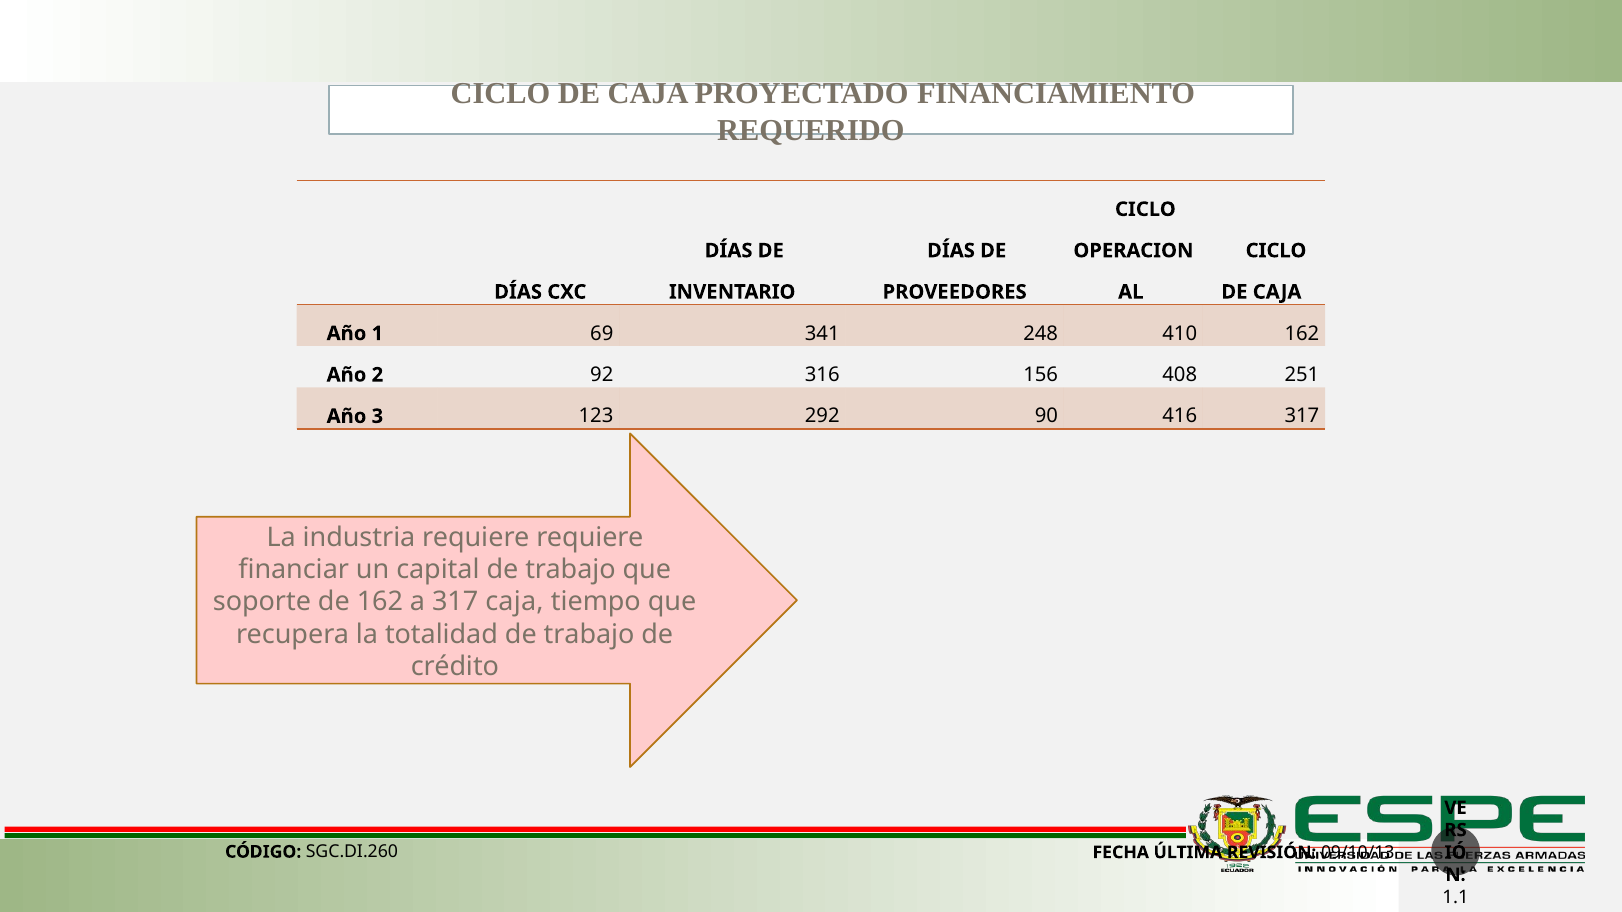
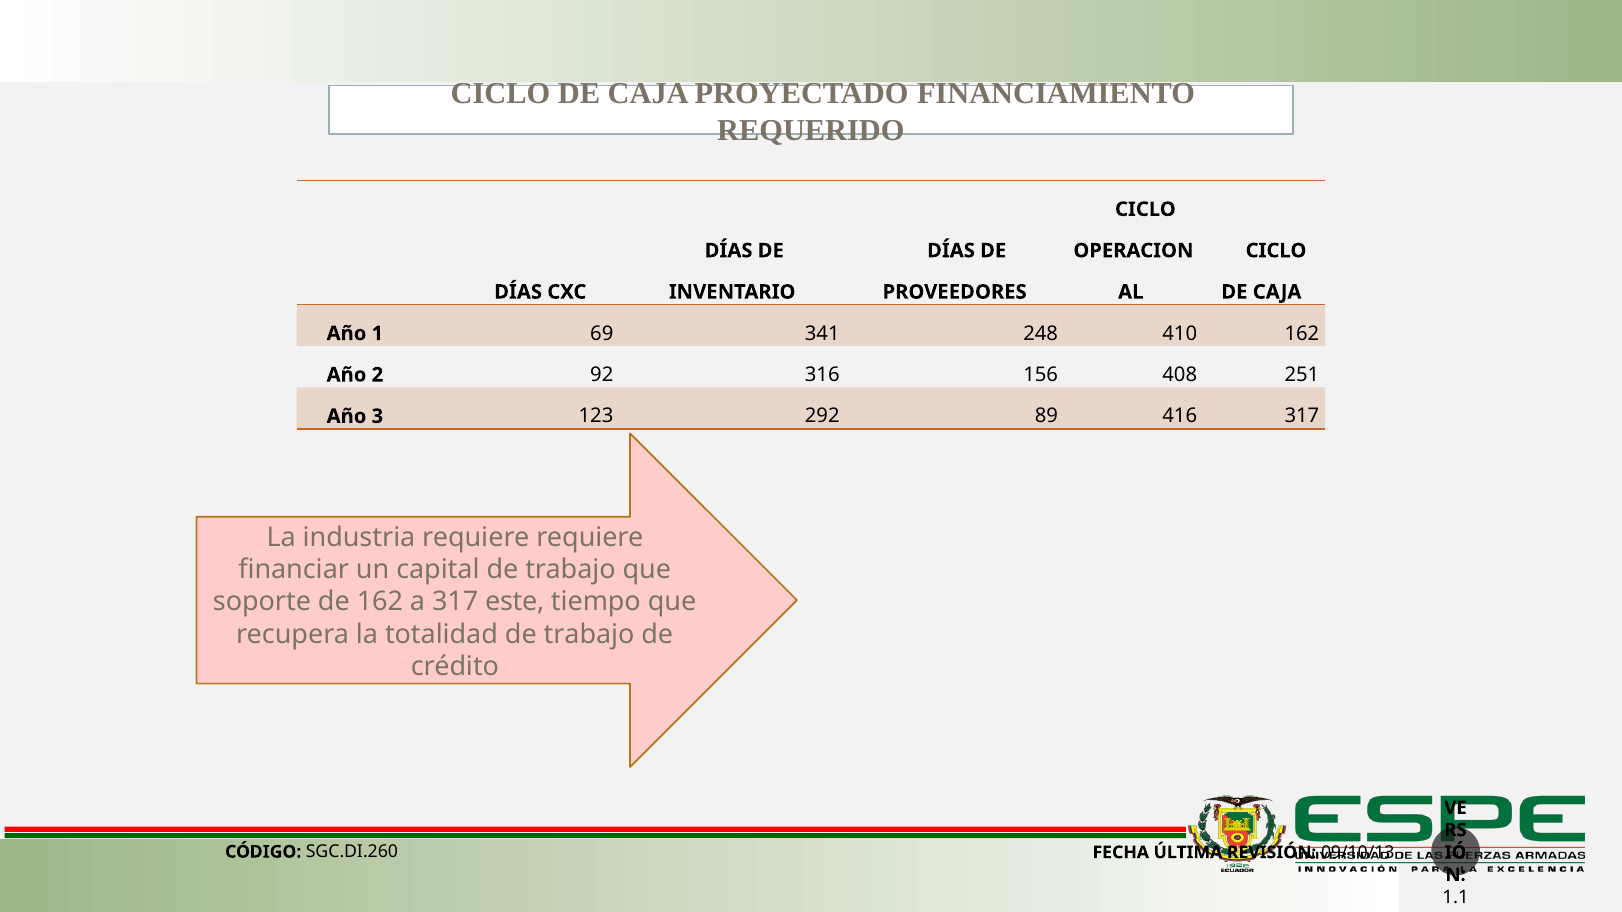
90: 90 -> 89
317 caja: caja -> este
